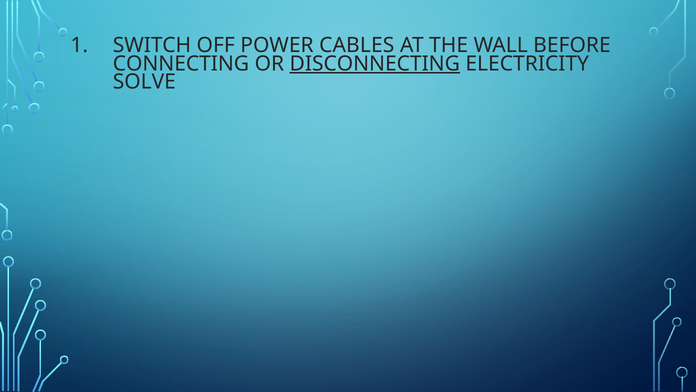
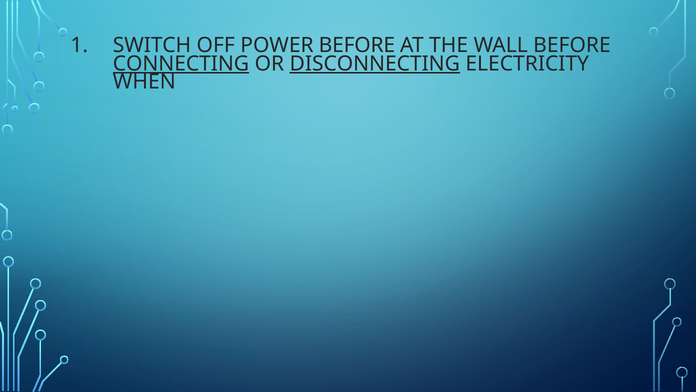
POWER CABLES: CABLES -> BEFORE
CONNECTING underline: none -> present
SOLVE: SOLVE -> WHEN
